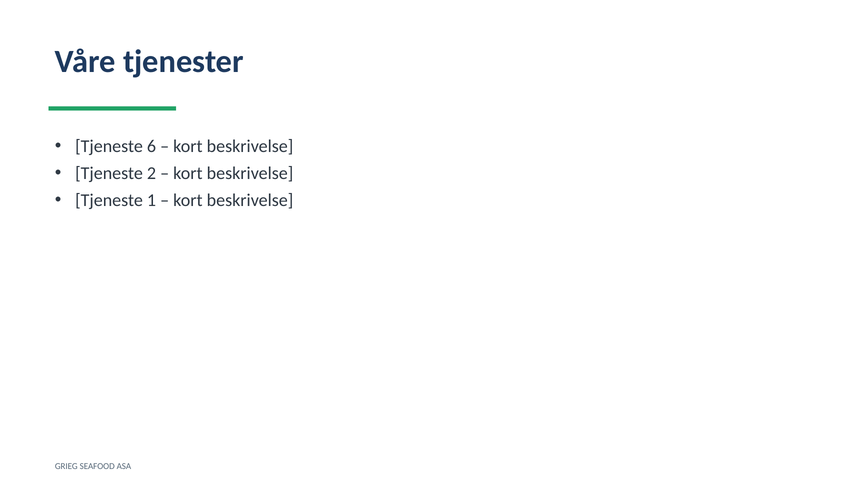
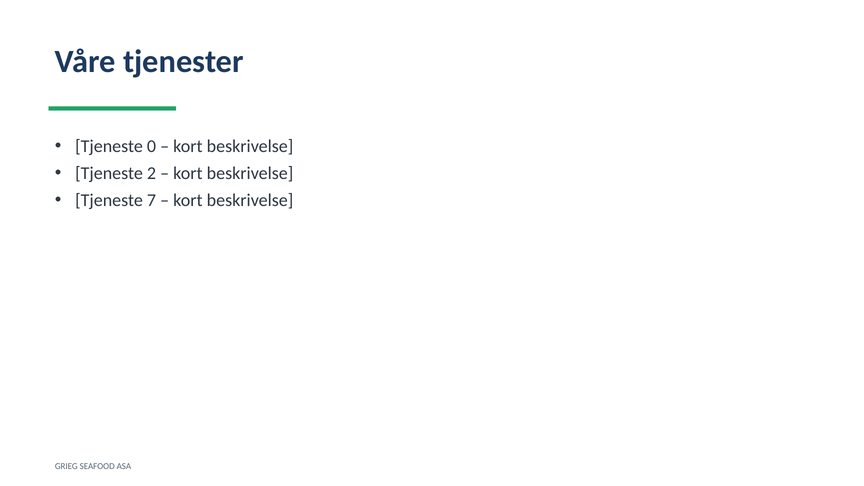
6: 6 -> 0
1: 1 -> 7
